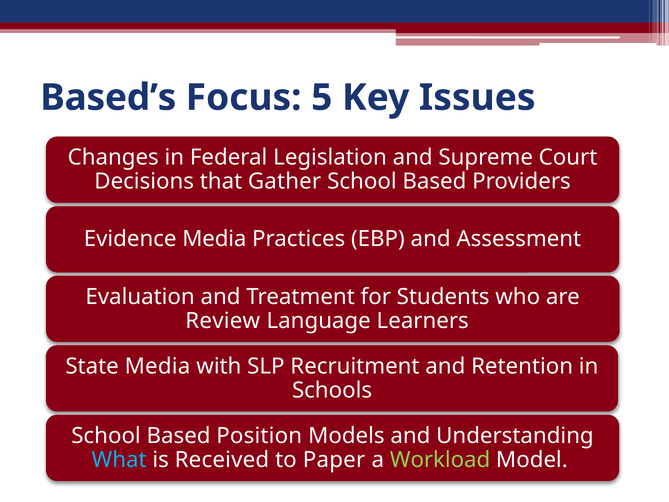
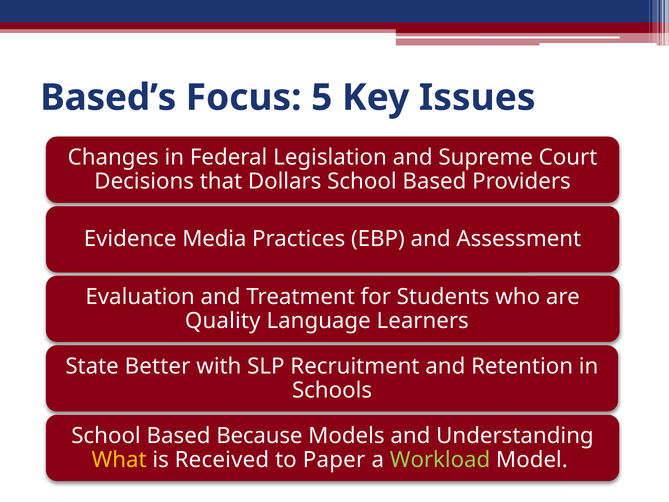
Gather: Gather -> Dollars
Review: Review -> Quality
State Media: Media -> Better
Position: Position -> Because
What colour: light blue -> yellow
